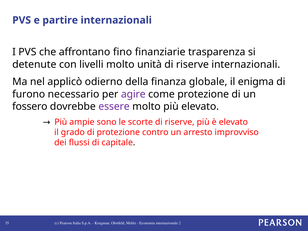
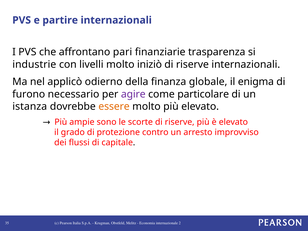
fino: fino -> pari
detenute: detenute -> industrie
unità: unità -> iniziò
come protezione: protezione -> particolare
fossero: fossero -> istanza
essere colour: purple -> orange
